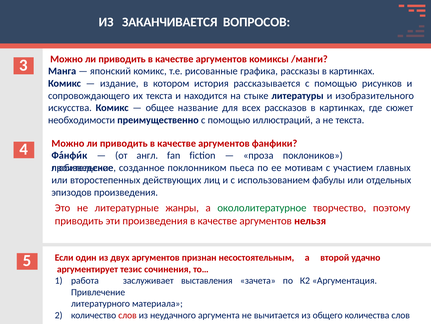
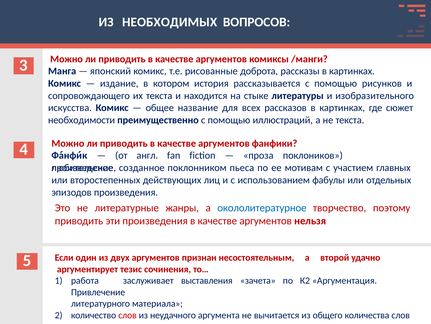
ЗАКАНЧИВАЕТСЯ: ЗАКАНЧИВАЕТСЯ -> НЕОБХОДИМЫХ
графика: графика -> доброта
окололитературное colour: green -> blue
